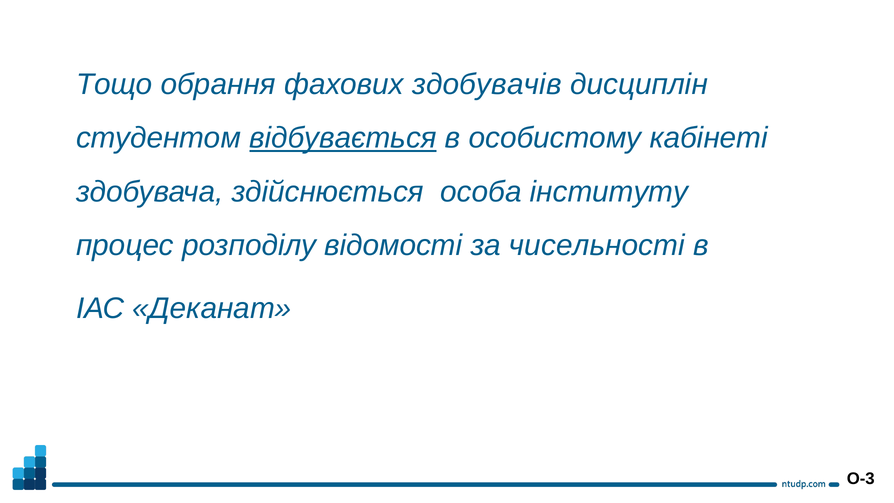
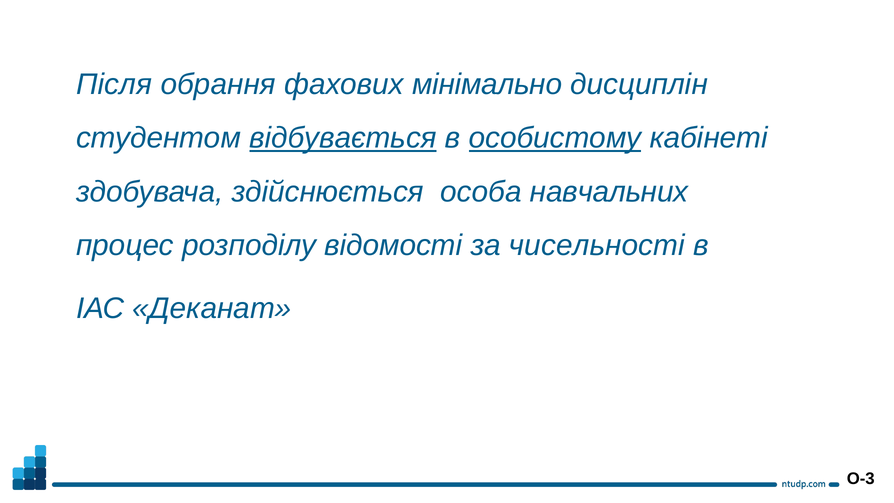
Тощо: Тощо -> Після
здобувачів: здобувачів -> мінімально
особистому underline: none -> present
інституту: інституту -> навчальних
